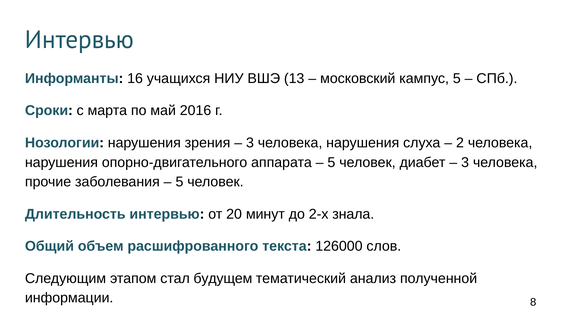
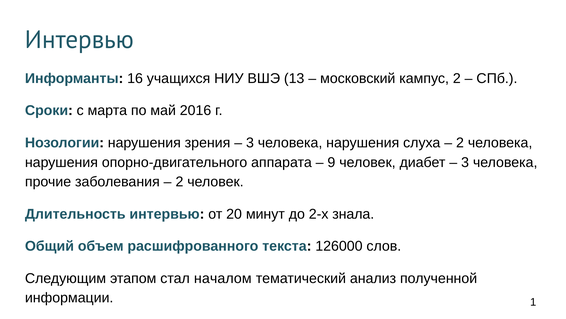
кампус 5: 5 -> 2
5 at (331, 162): 5 -> 9
5 at (179, 182): 5 -> 2
будущем: будущем -> началом
8: 8 -> 1
